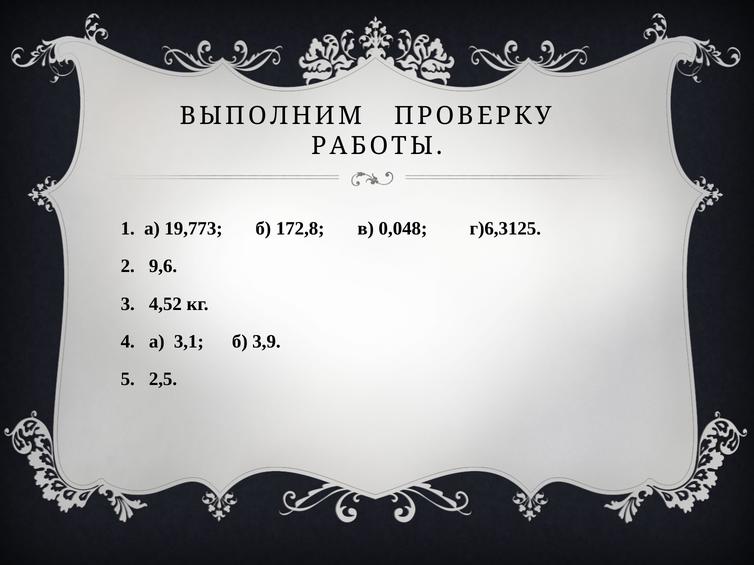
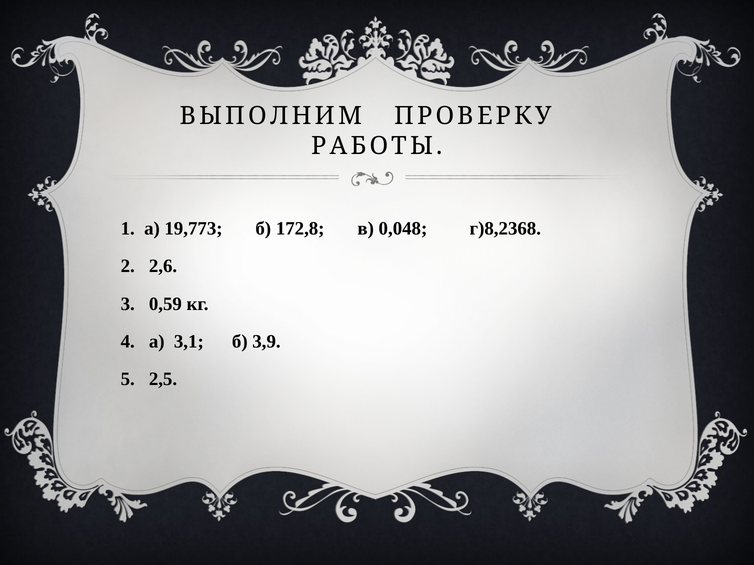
г)6,3125: г)6,3125 -> г)8,2368
9,6: 9,6 -> 2,6
4,52: 4,52 -> 0,59
